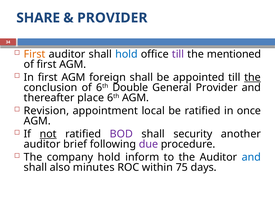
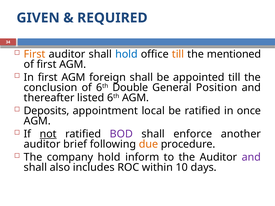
SHARE: SHARE -> GIVEN
PROVIDER at (112, 18): PROVIDER -> REQUIRED
till at (178, 54) colour: purple -> orange
the at (253, 77) underline: present -> none
General Provider: Provider -> Position
place: place -> listed
Revision: Revision -> Deposits
security: security -> enforce
due colour: purple -> orange
and at (251, 157) colour: blue -> purple
minutes: minutes -> includes
75: 75 -> 10
